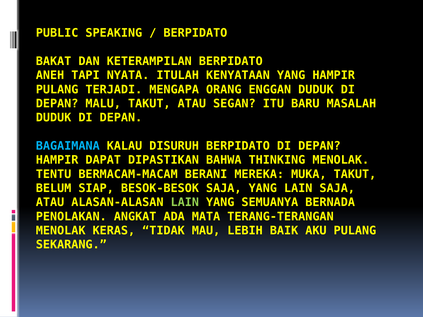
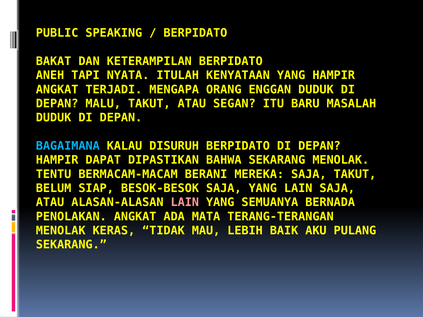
PULANG at (57, 90): PULANG -> ANGKAT
BAHWA THINKING: THINKING -> SEKARANG
MEREKA MUKA: MUKA -> SAJA
LAIN at (185, 203) colour: light green -> pink
